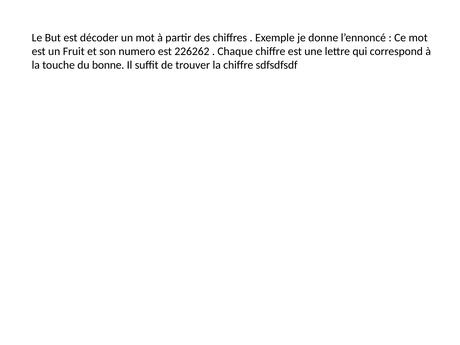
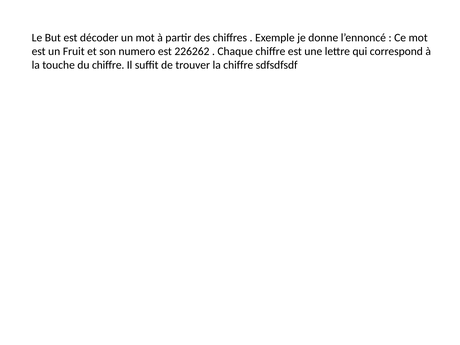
du bonne: bonne -> chiffre
